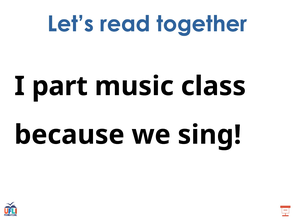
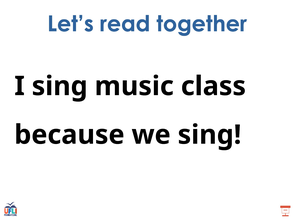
I part: part -> sing
